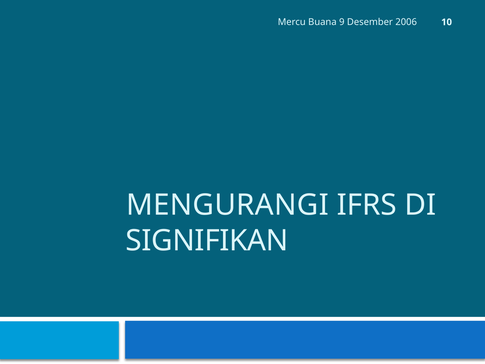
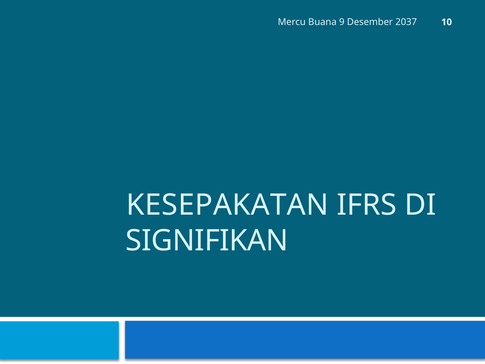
2006: 2006 -> 2037
MENGURANGI: MENGURANGI -> KESEPAKATAN
